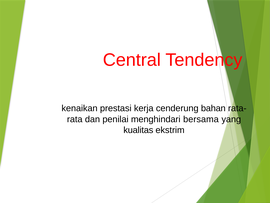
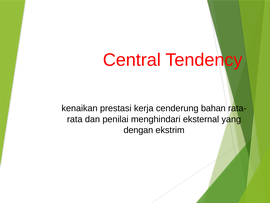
bersama: bersama -> eksternal
kualitas: kualitas -> dengan
